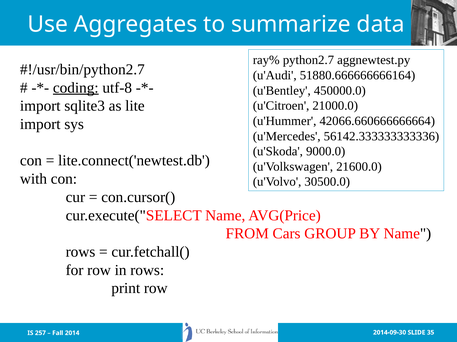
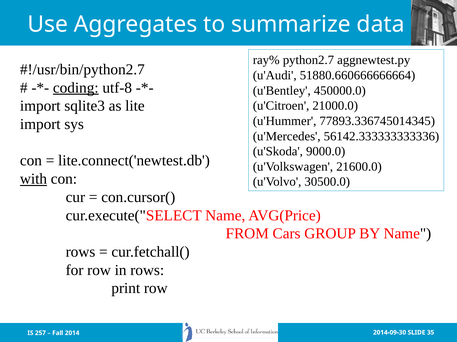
51880.666666666164: 51880.666666666164 -> 51880.660666666664
42066.660666666664: 42066.660666666664 -> 77893.336745014345
with underline: none -> present
